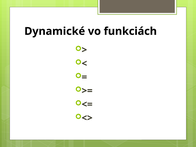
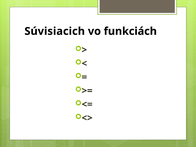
Dynamické: Dynamické -> Súvisiacich
